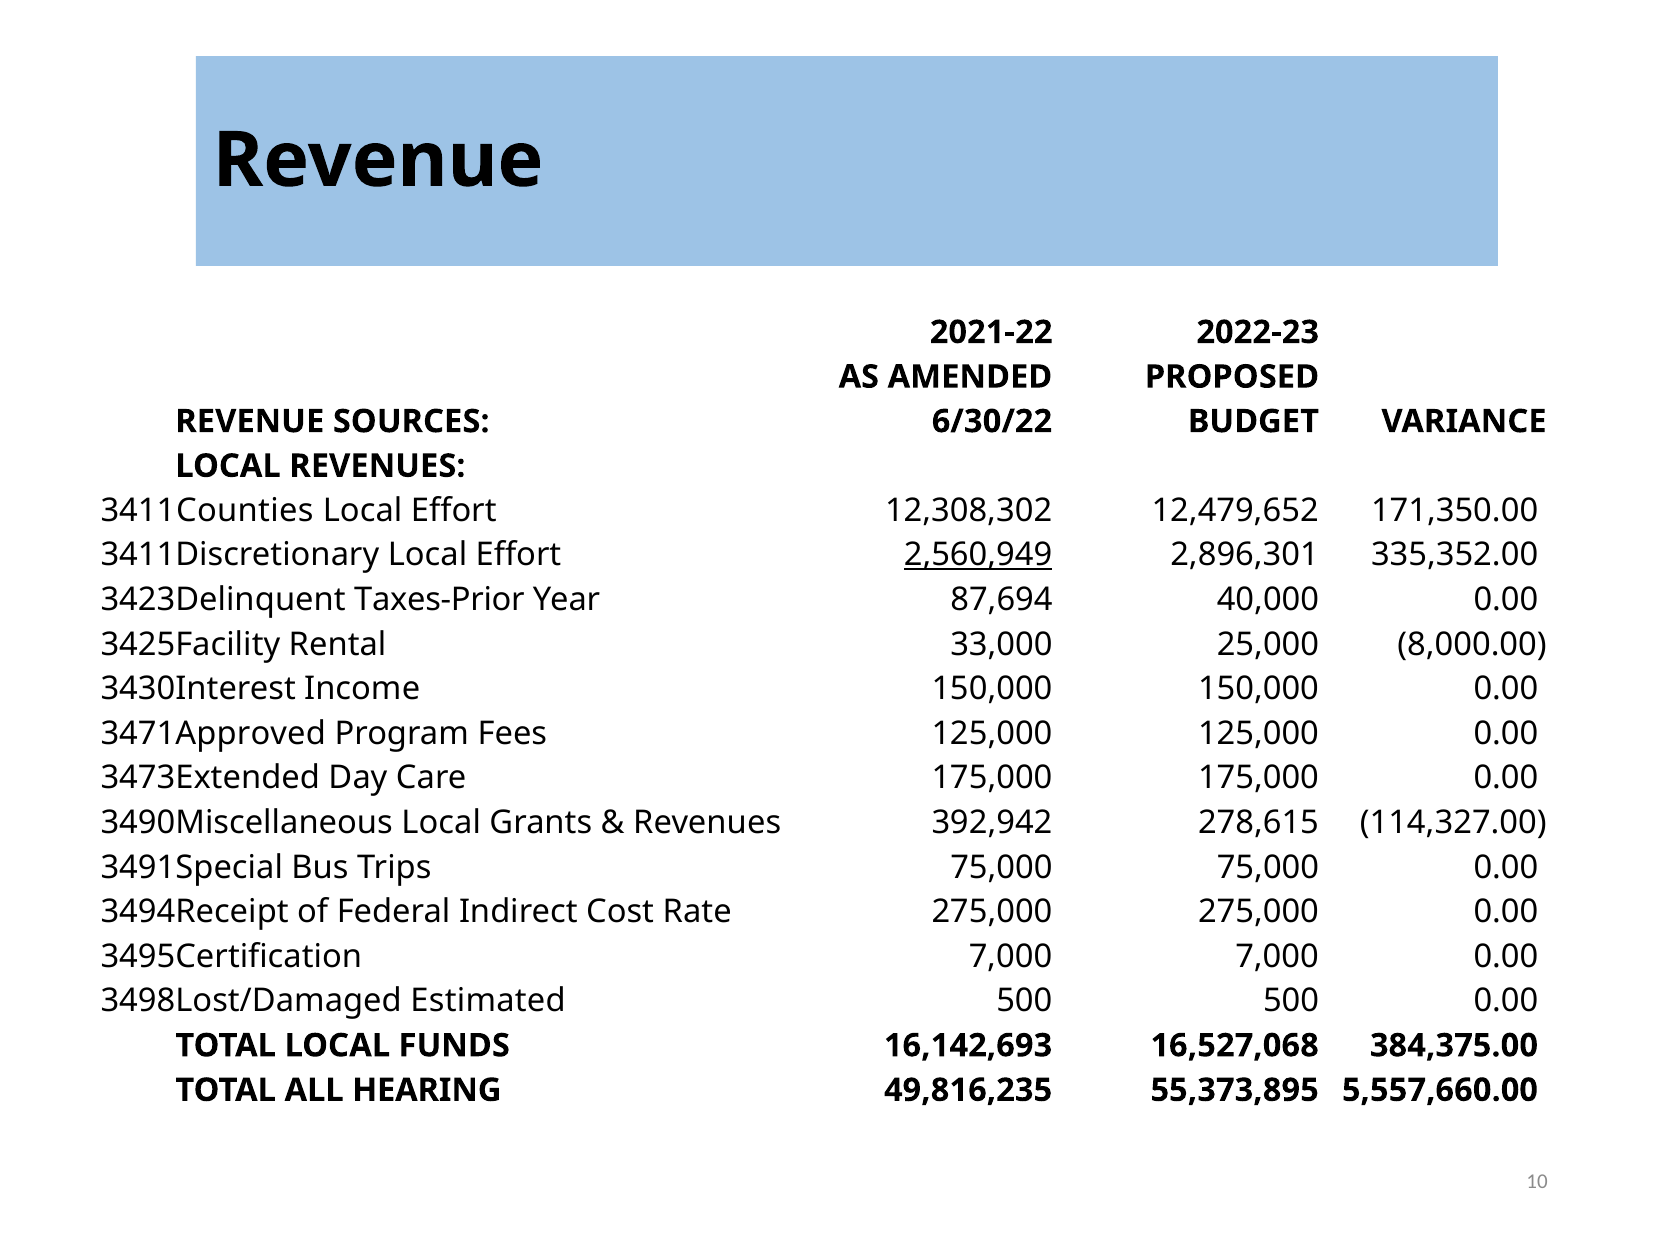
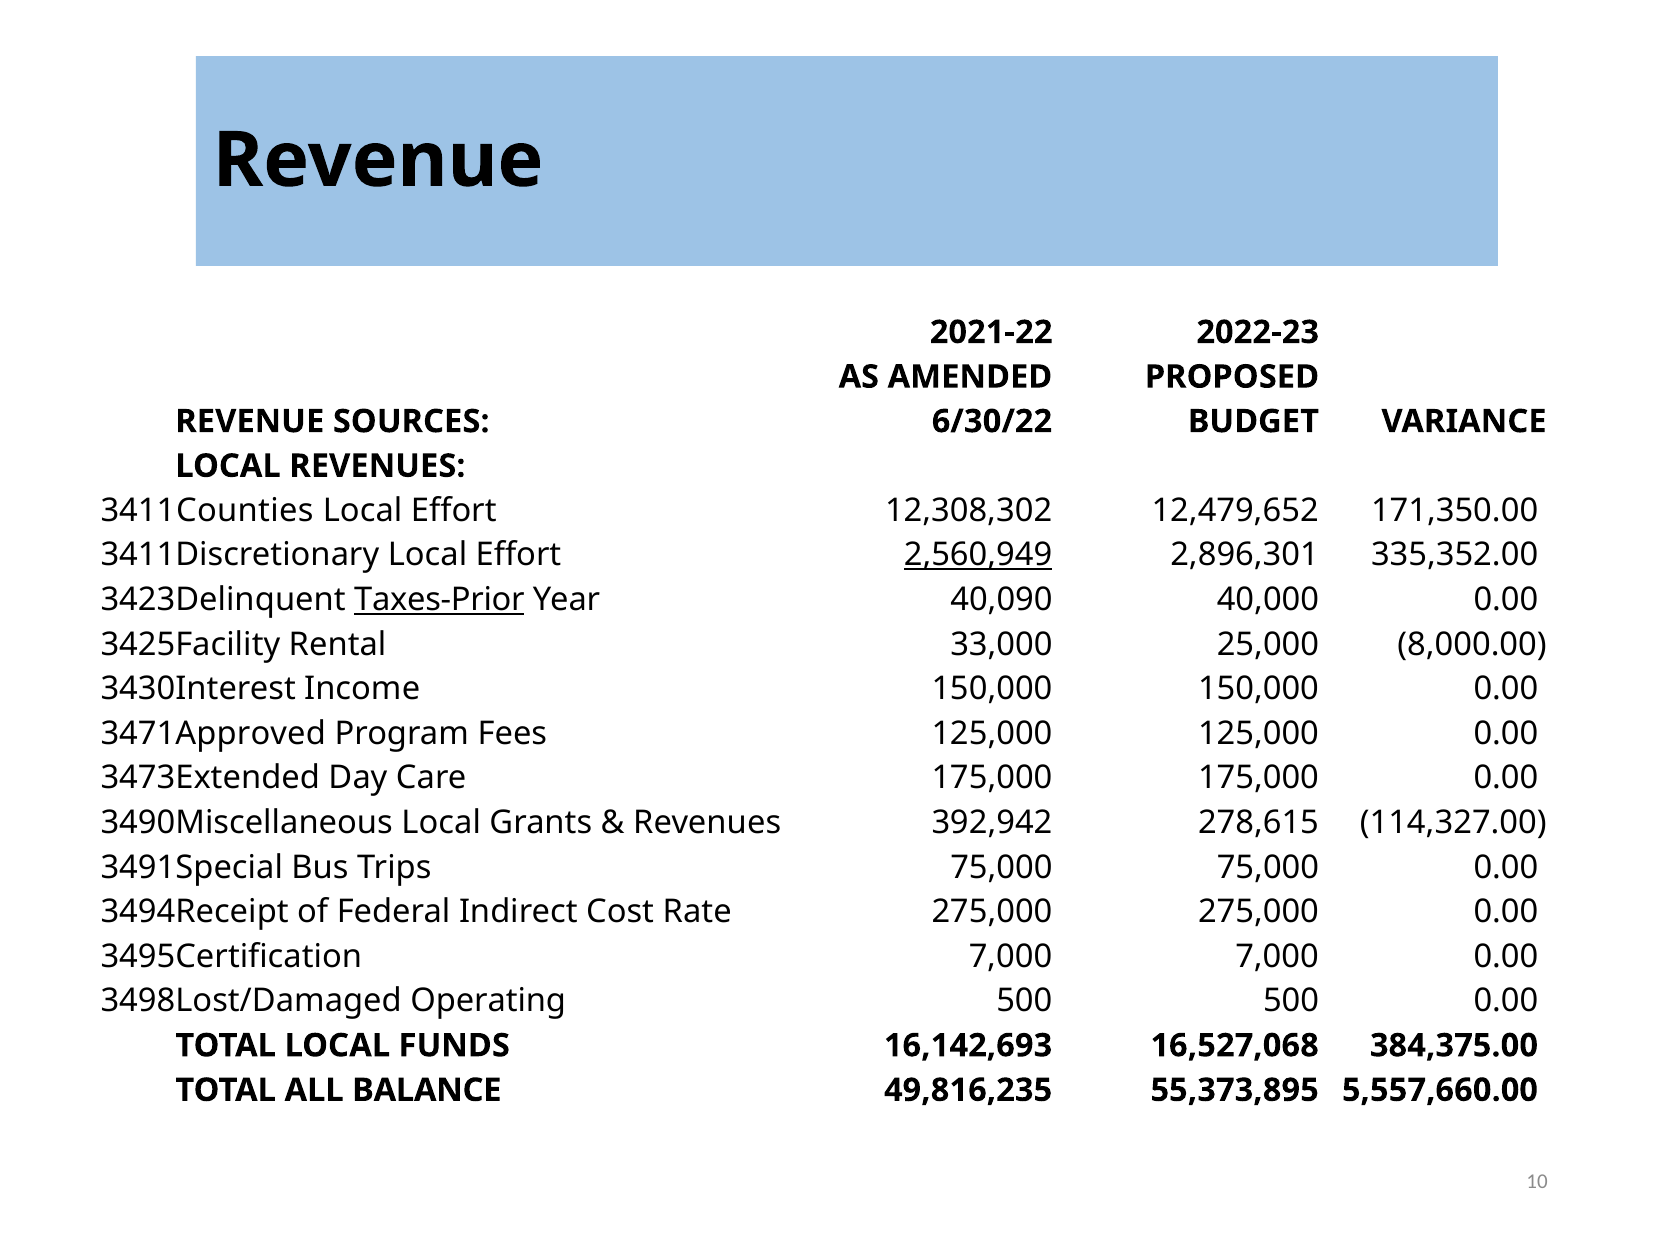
Taxes-Prior underline: none -> present
87,694: 87,694 -> 40,090
Estimated: Estimated -> Operating
HEARING: HEARING -> BALANCE
